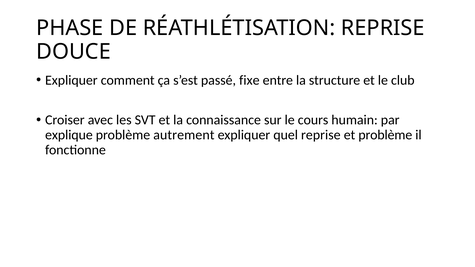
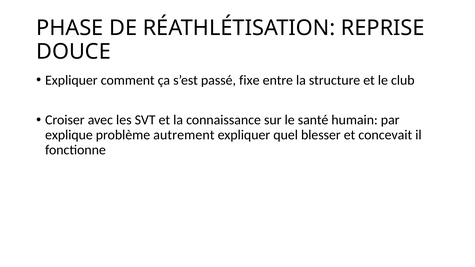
cours: cours -> santé
quel reprise: reprise -> blesser
et problème: problème -> concevait
